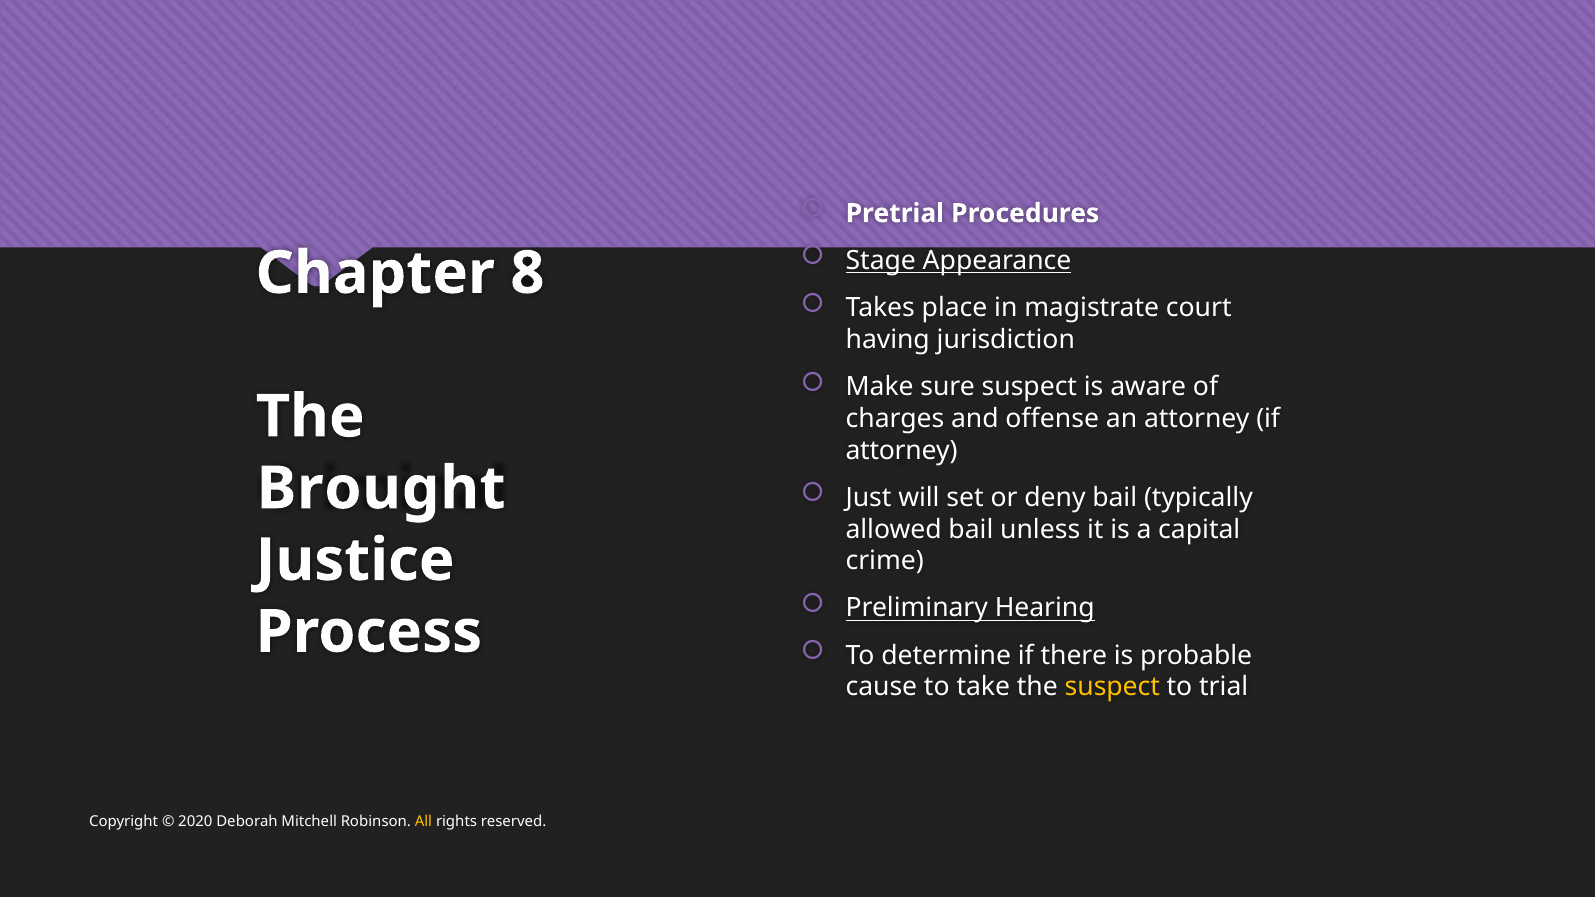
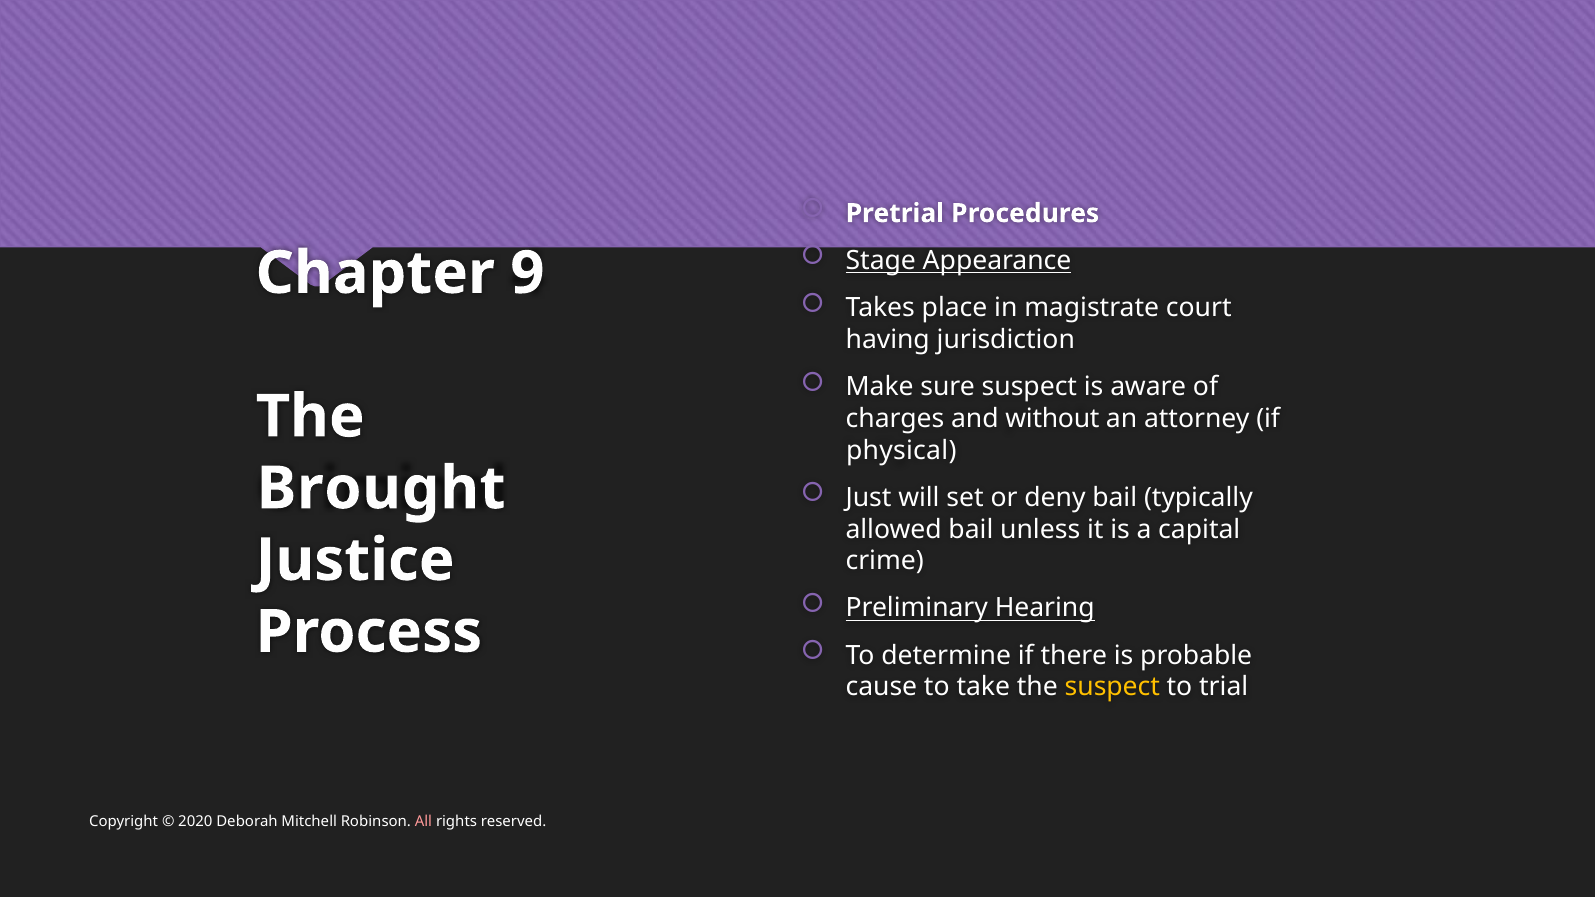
8: 8 -> 9
offense: offense -> without
attorney at (902, 450): attorney -> physical
All colour: yellow -> pink
